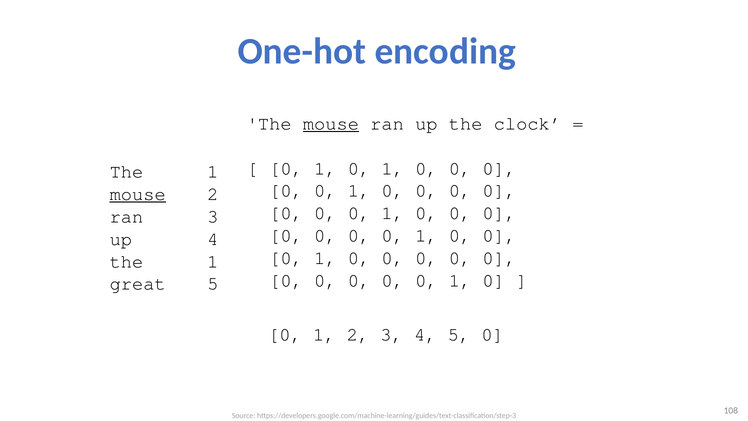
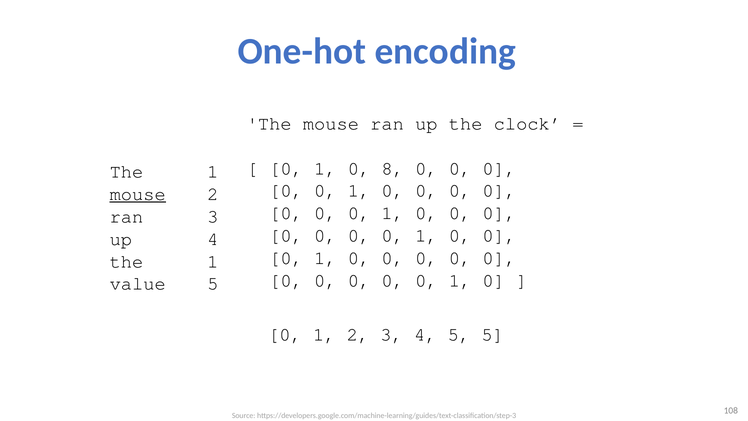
mouse at (331, 123) underline: present -> none
1 0 1: 1 -> 8
great: great -> value
5 0: 0 -> 5
